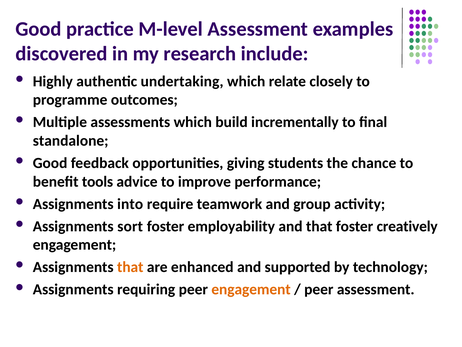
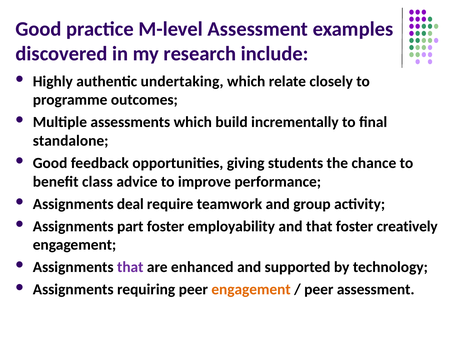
tools: tools -> class
into: into -> deal
sort: sort -> part
that at (130, 267) colour: orange -> purple
